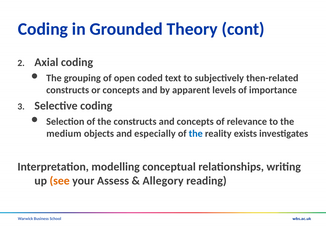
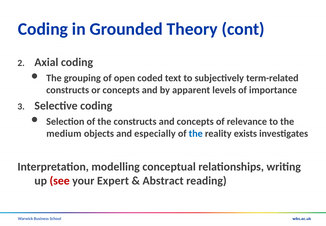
then-related: then-related -> term-related
see colour: orange -> red
Assess: Assess -> Expert
Allegory: Allegory -> Abstract
